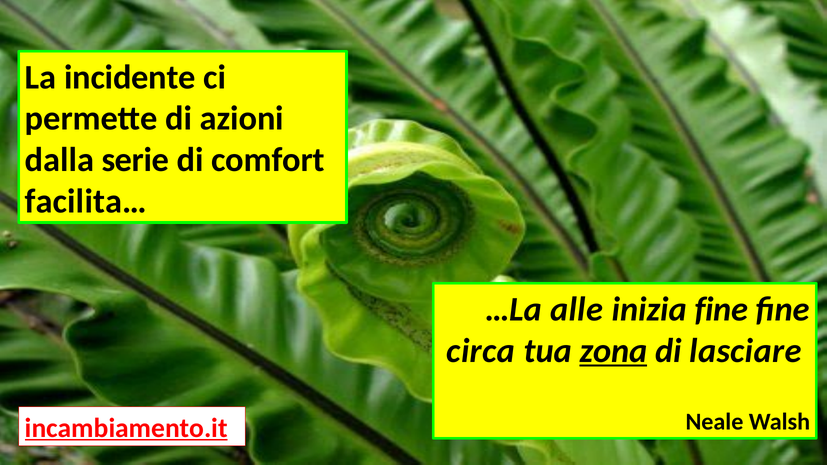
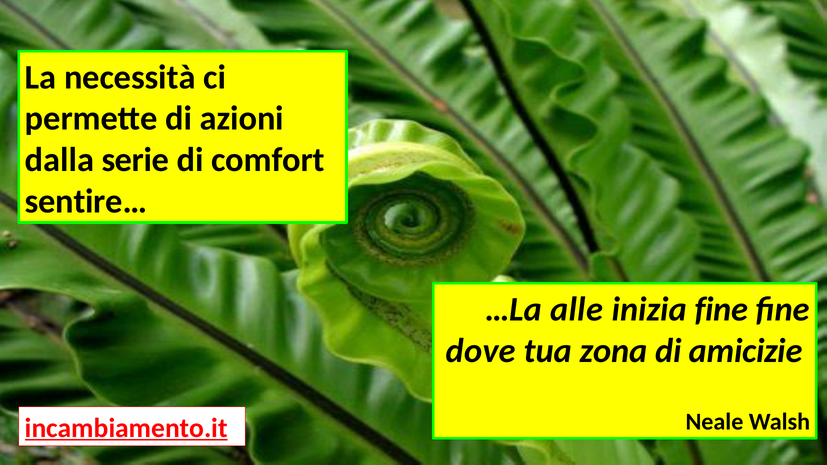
incidente: incidente -> necessità
facilita…: facilita… -> sentire…
circa: circa -> dove
zona underline: present -> none
lasciare: lasciare -> amicizie
